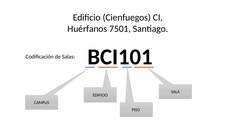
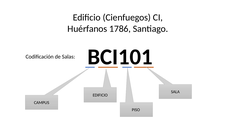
7501: 7501 -> 1786
